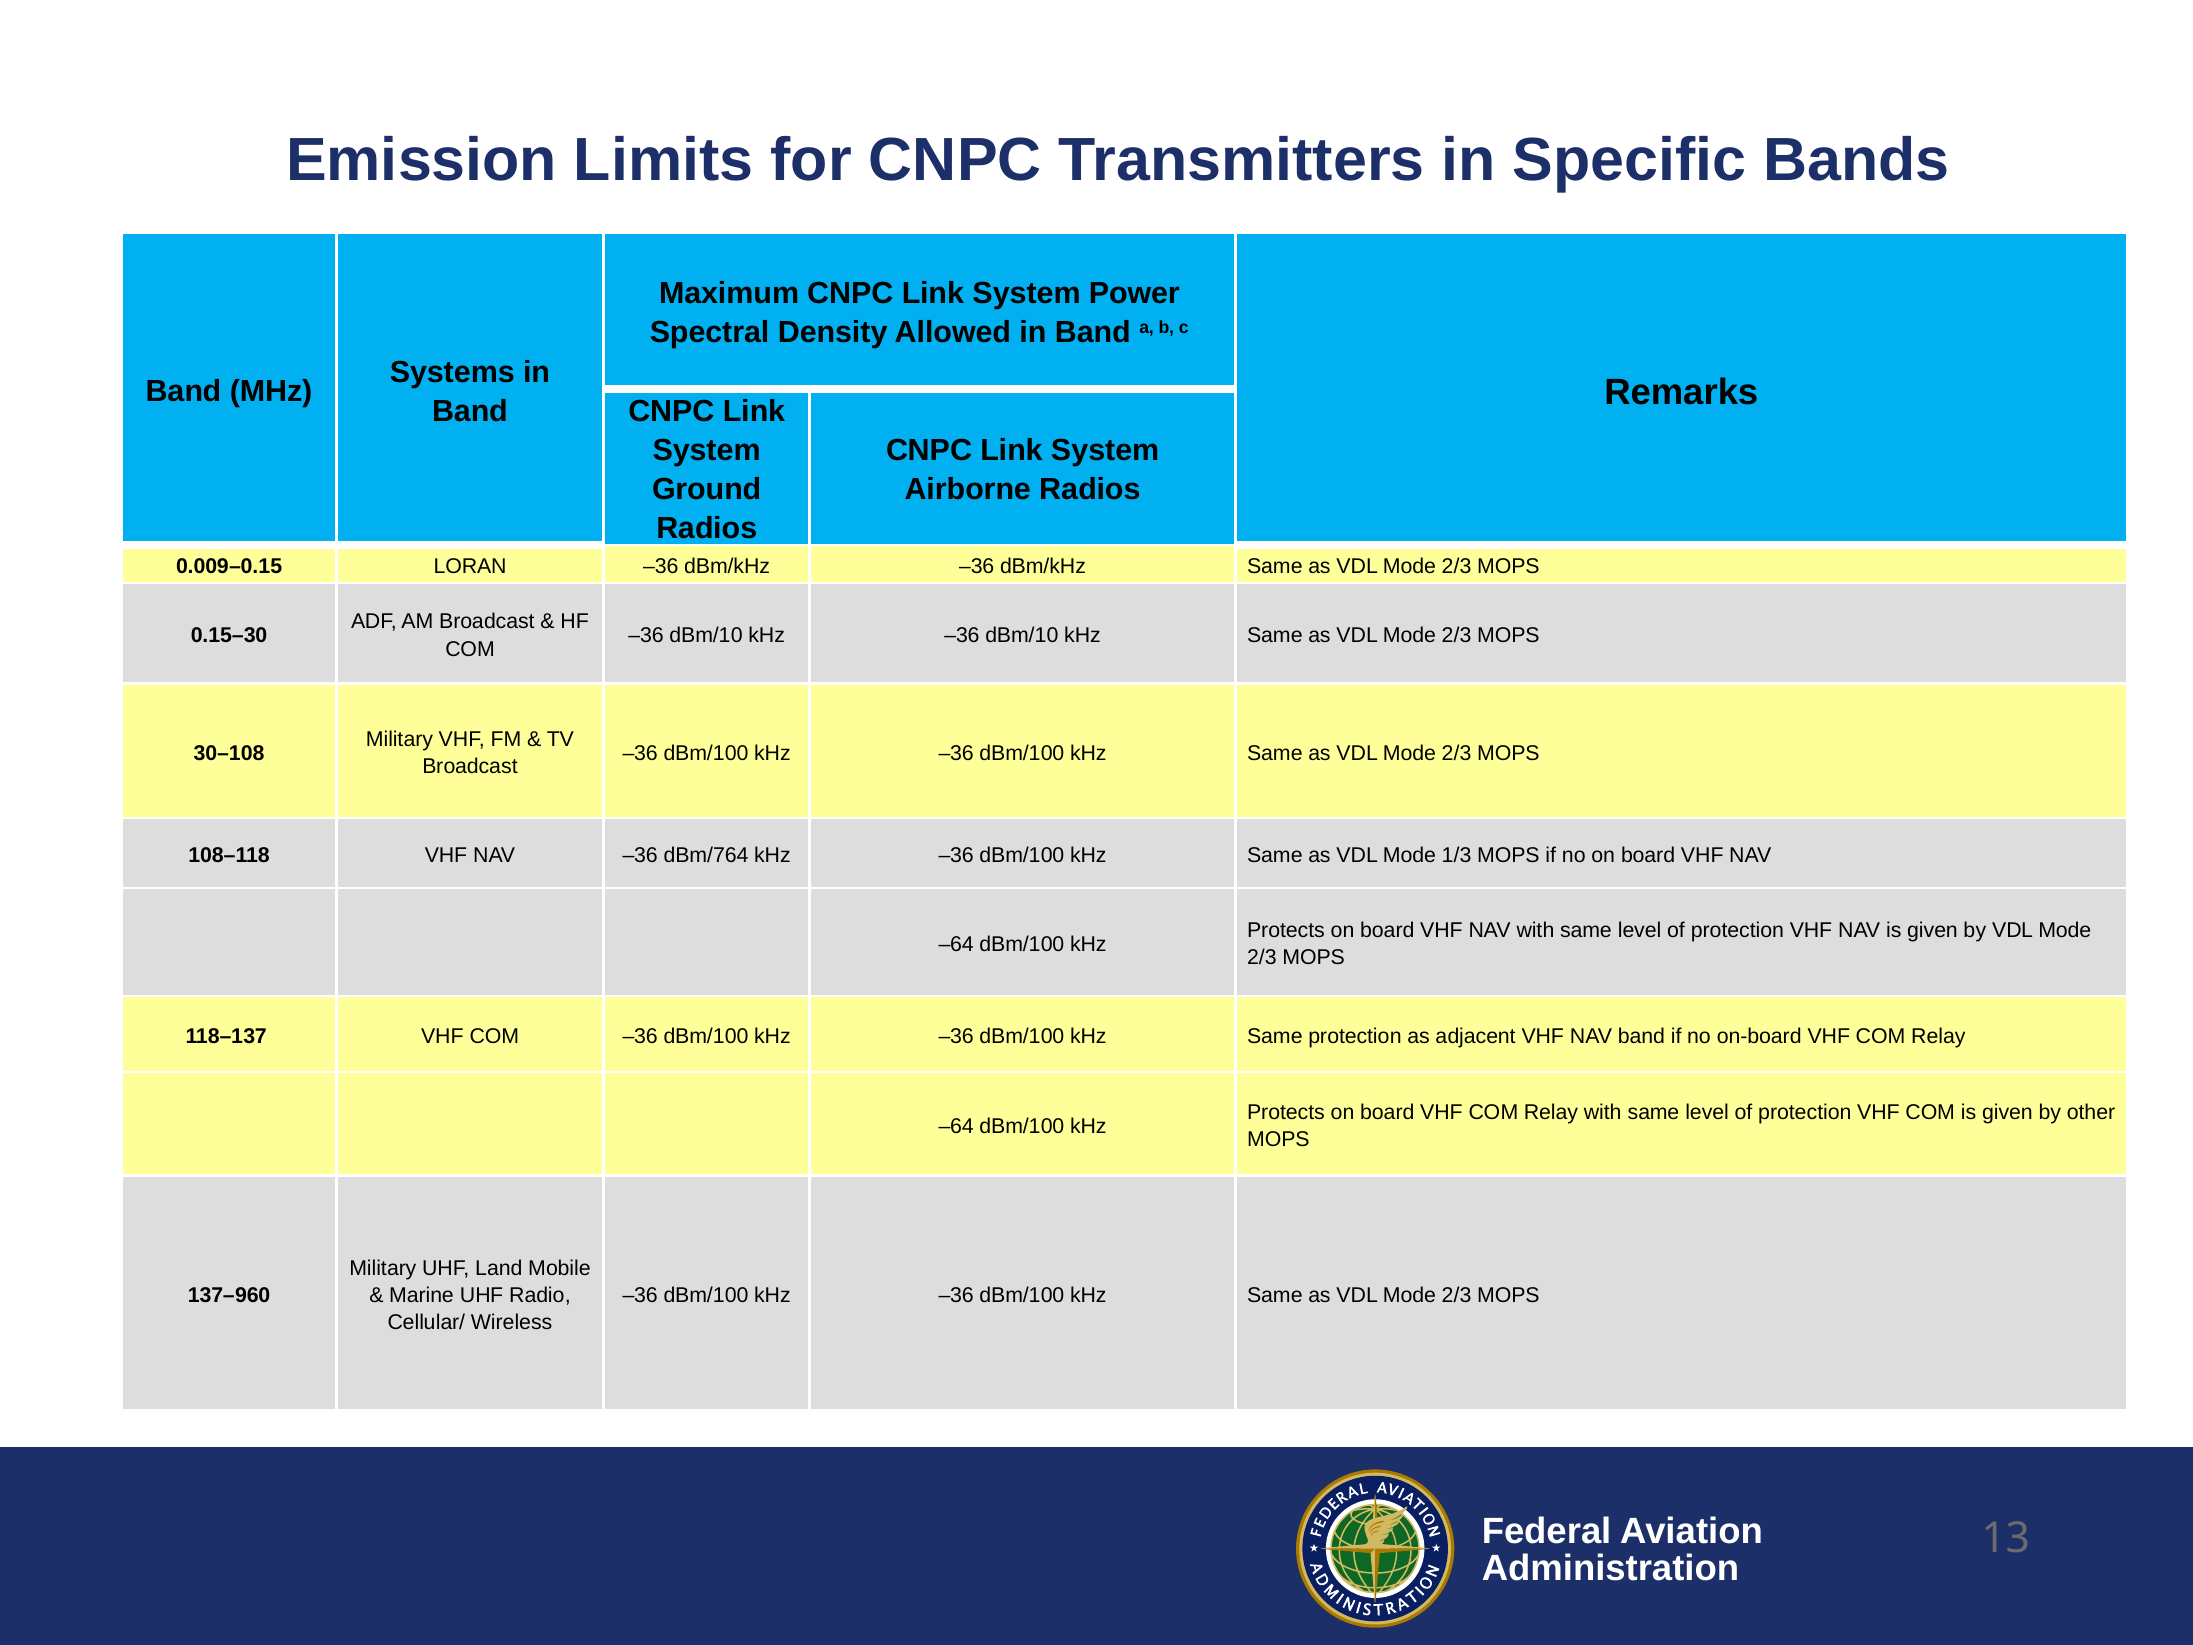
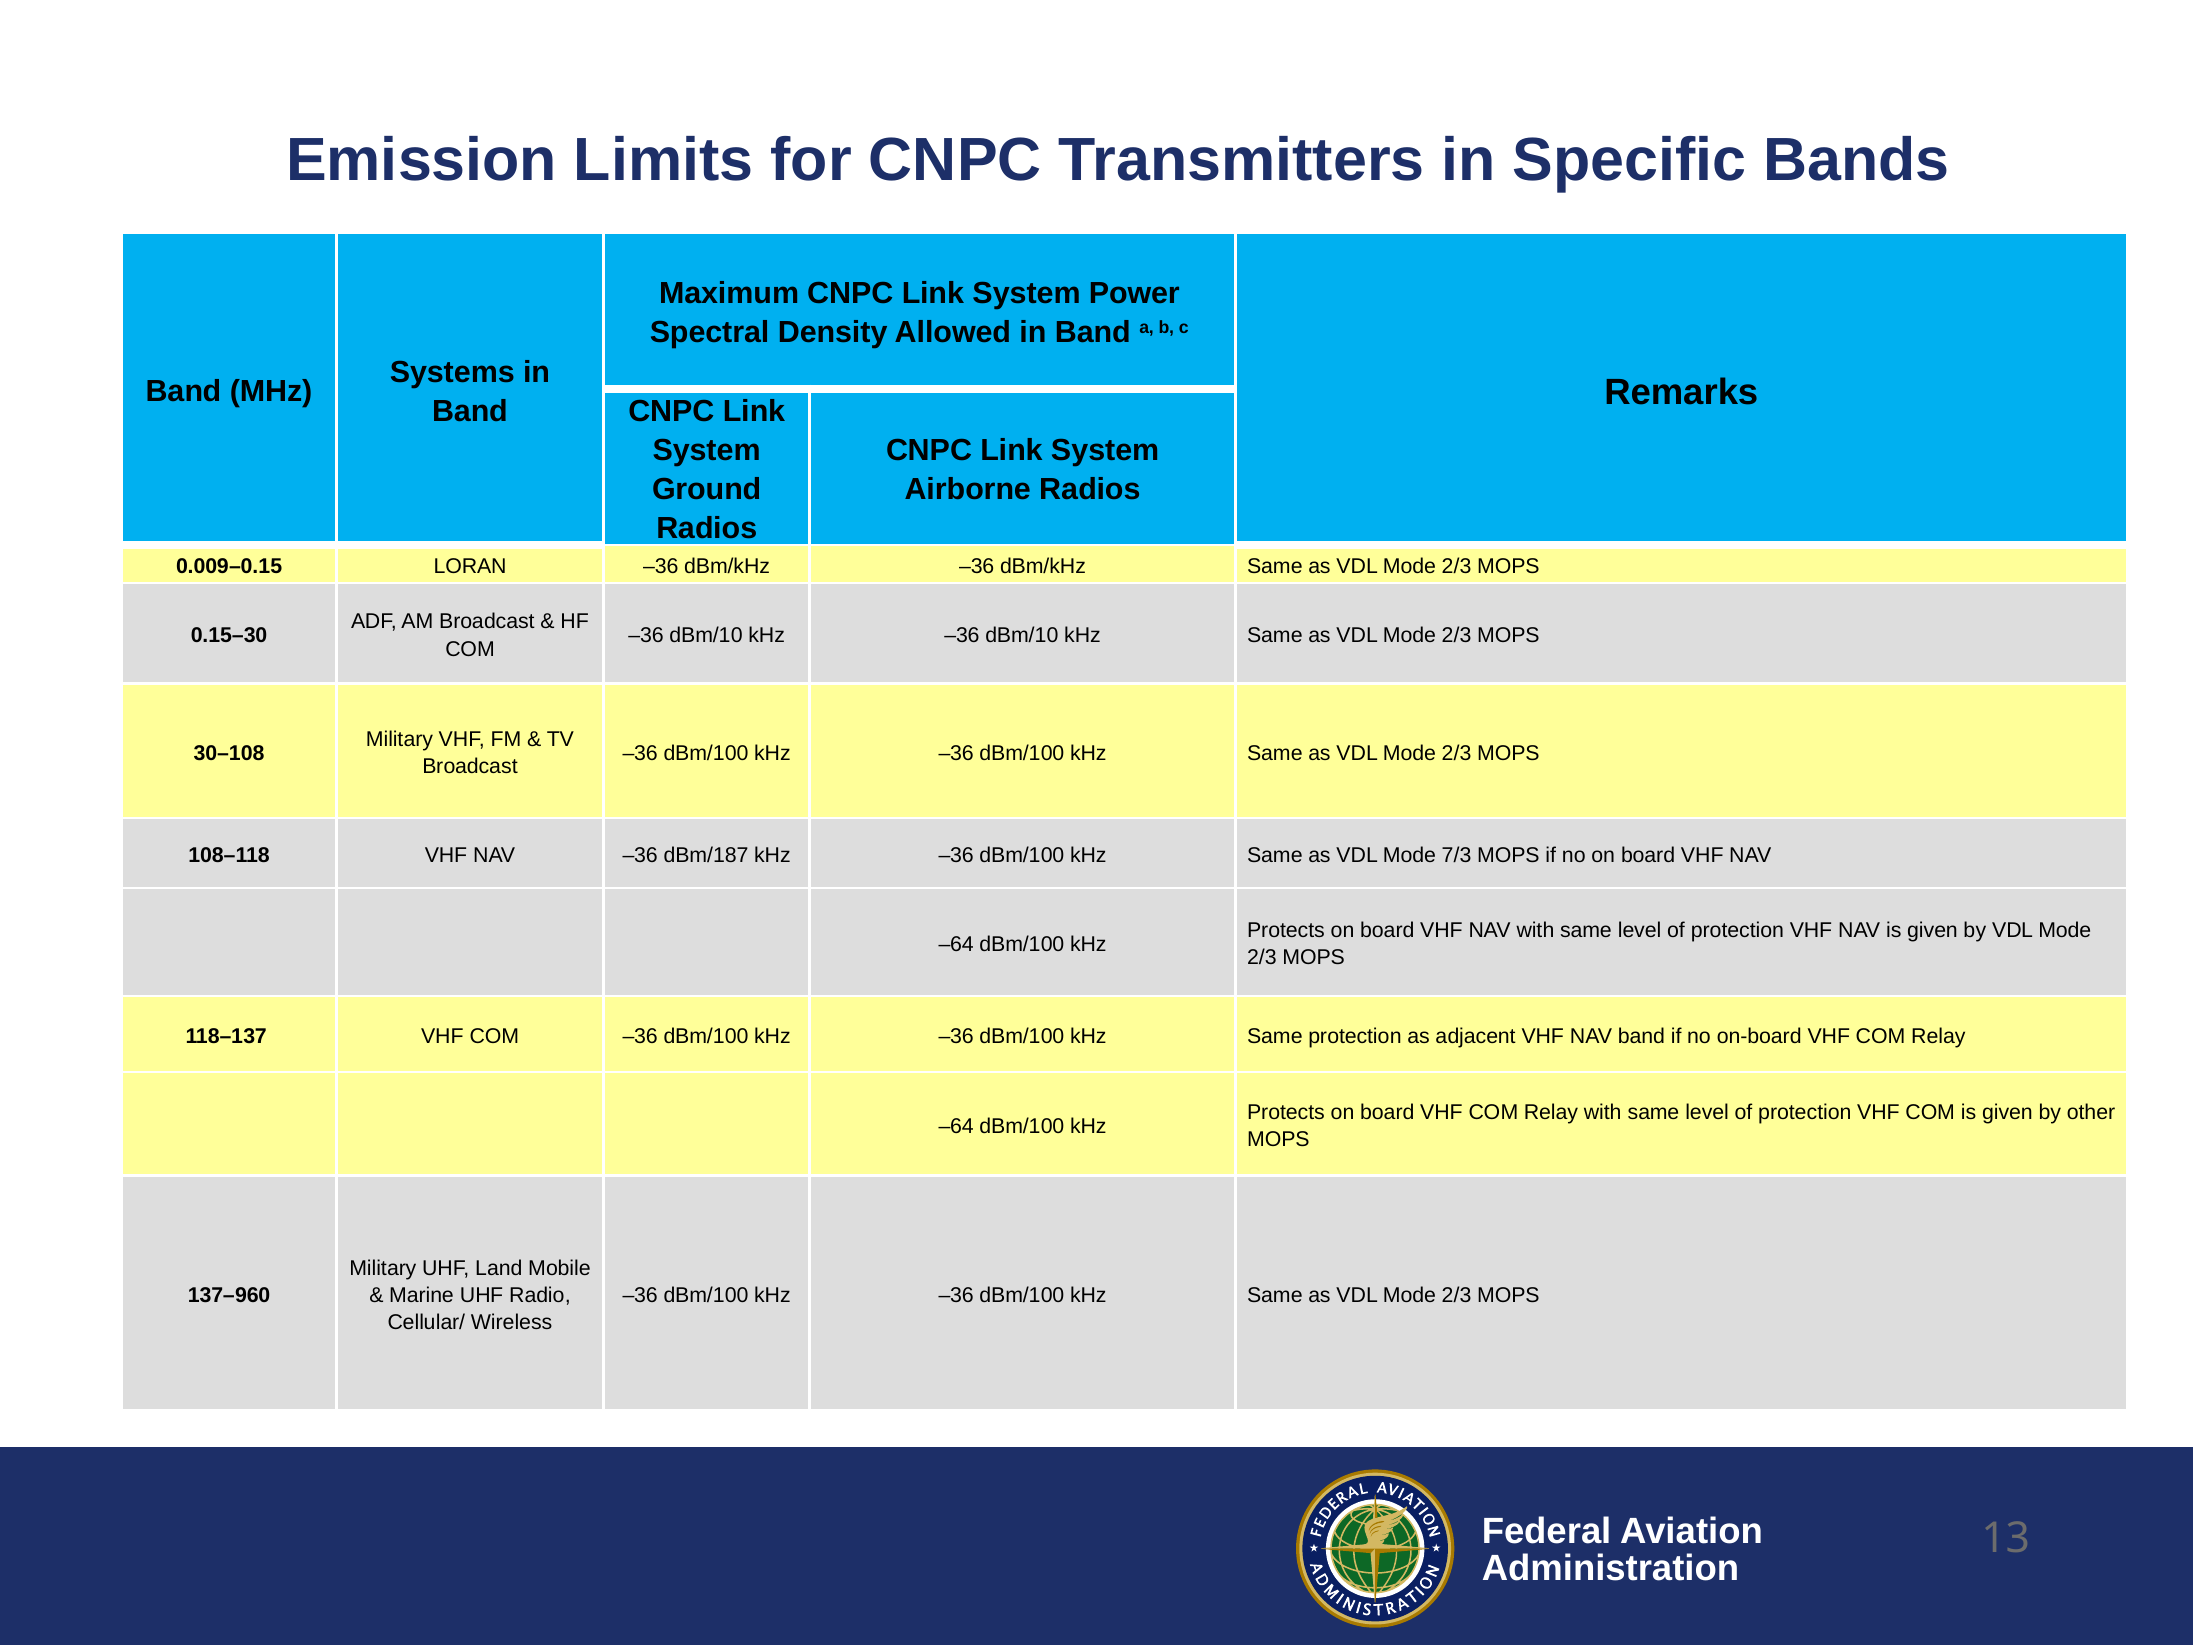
dBm/764: dBm/764 -> dBm/187
1/3: 1/3 -> 7/3
